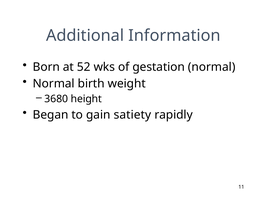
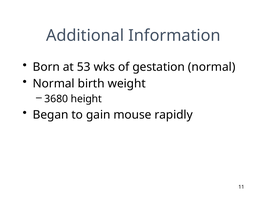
52: 52 -> 53
satiety: satiety -> mouse
